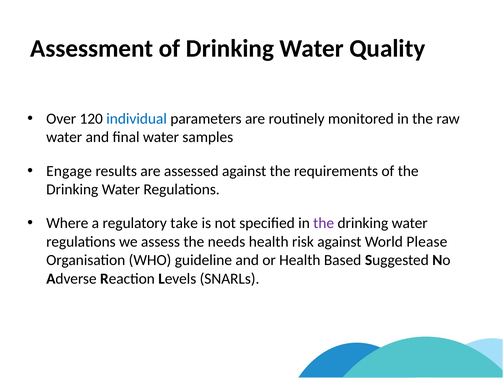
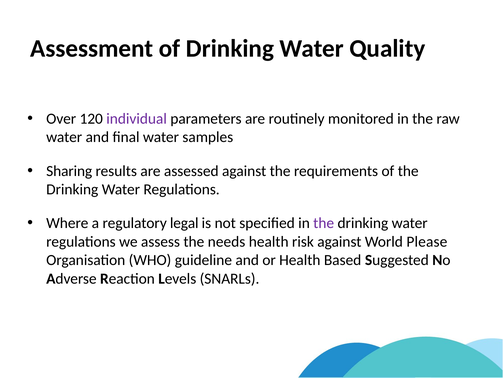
individual colour: blue -> purple
Engage: Engage -> Sharing
take: take -> legal
